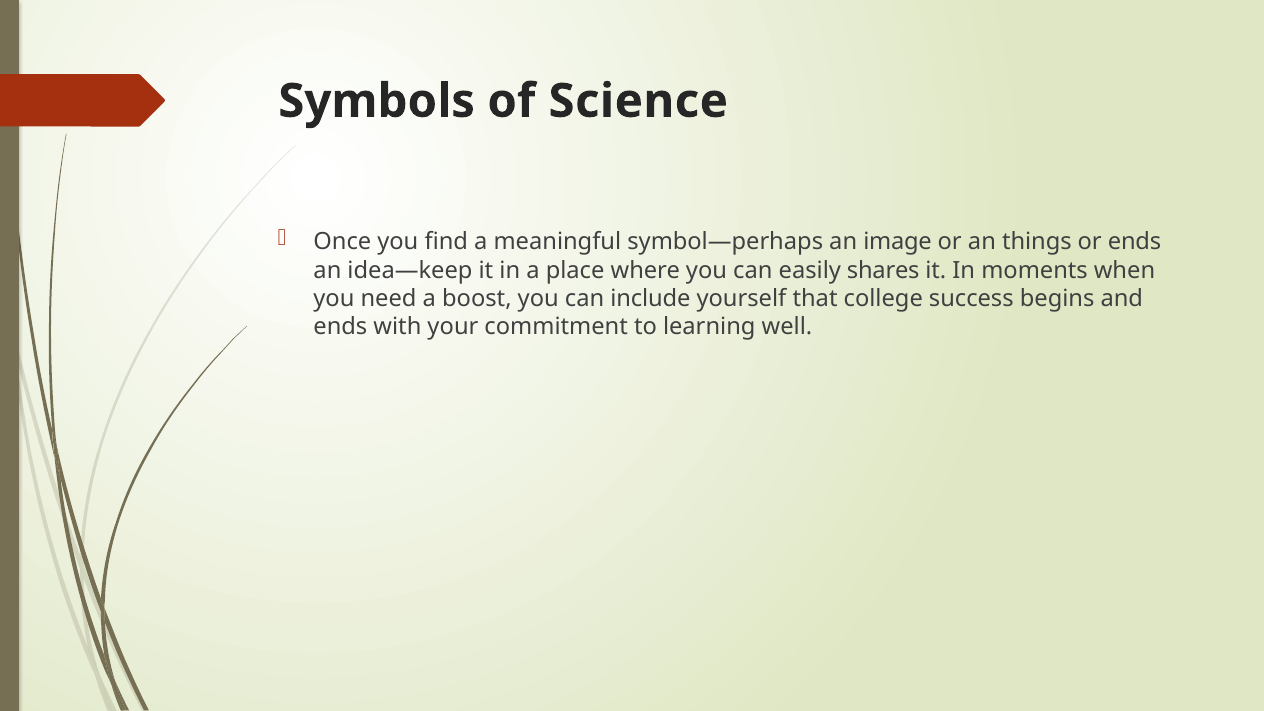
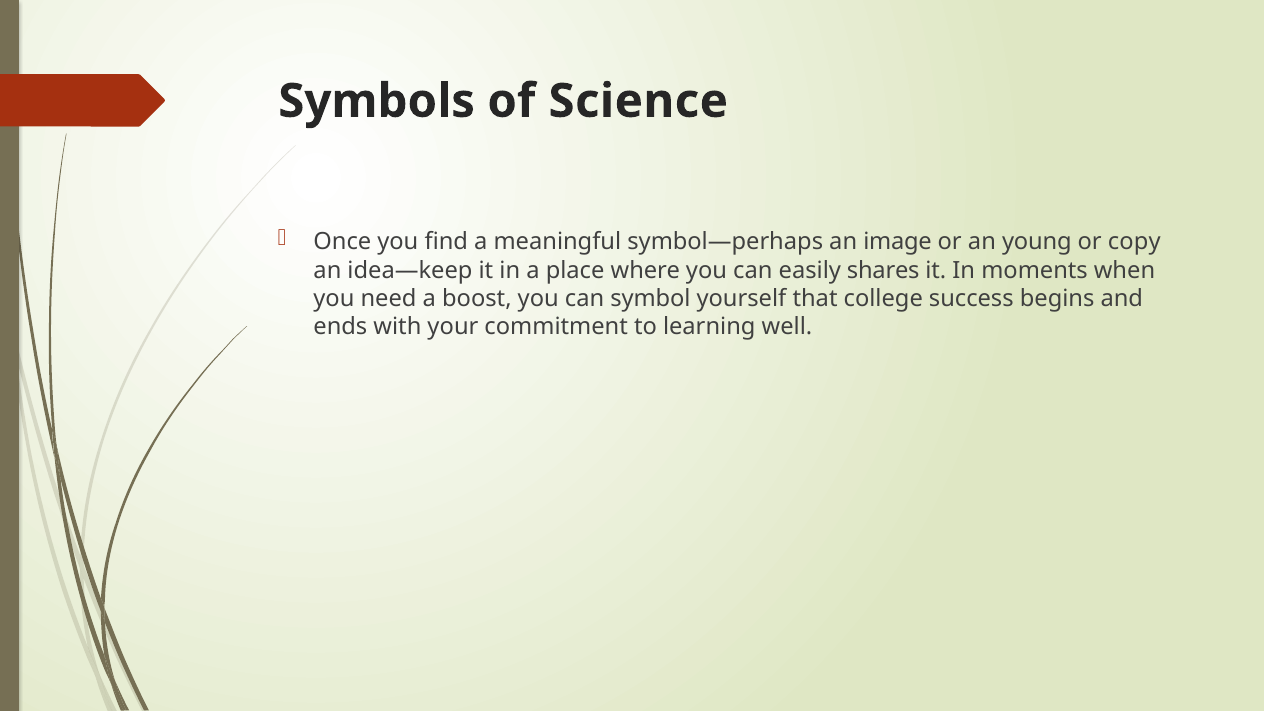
things: things -> young
or ends: ends -> copy
include: include -> symbol
